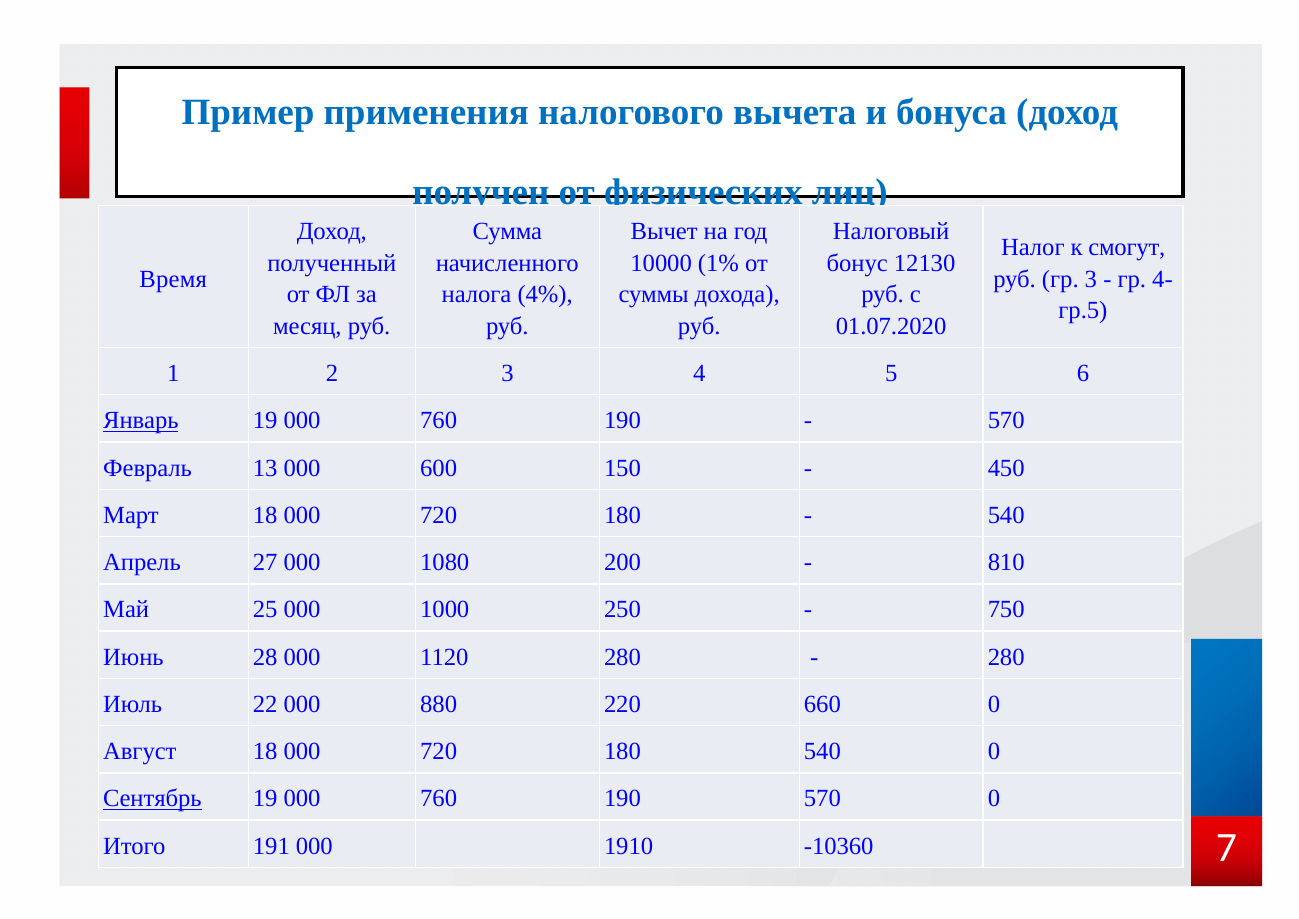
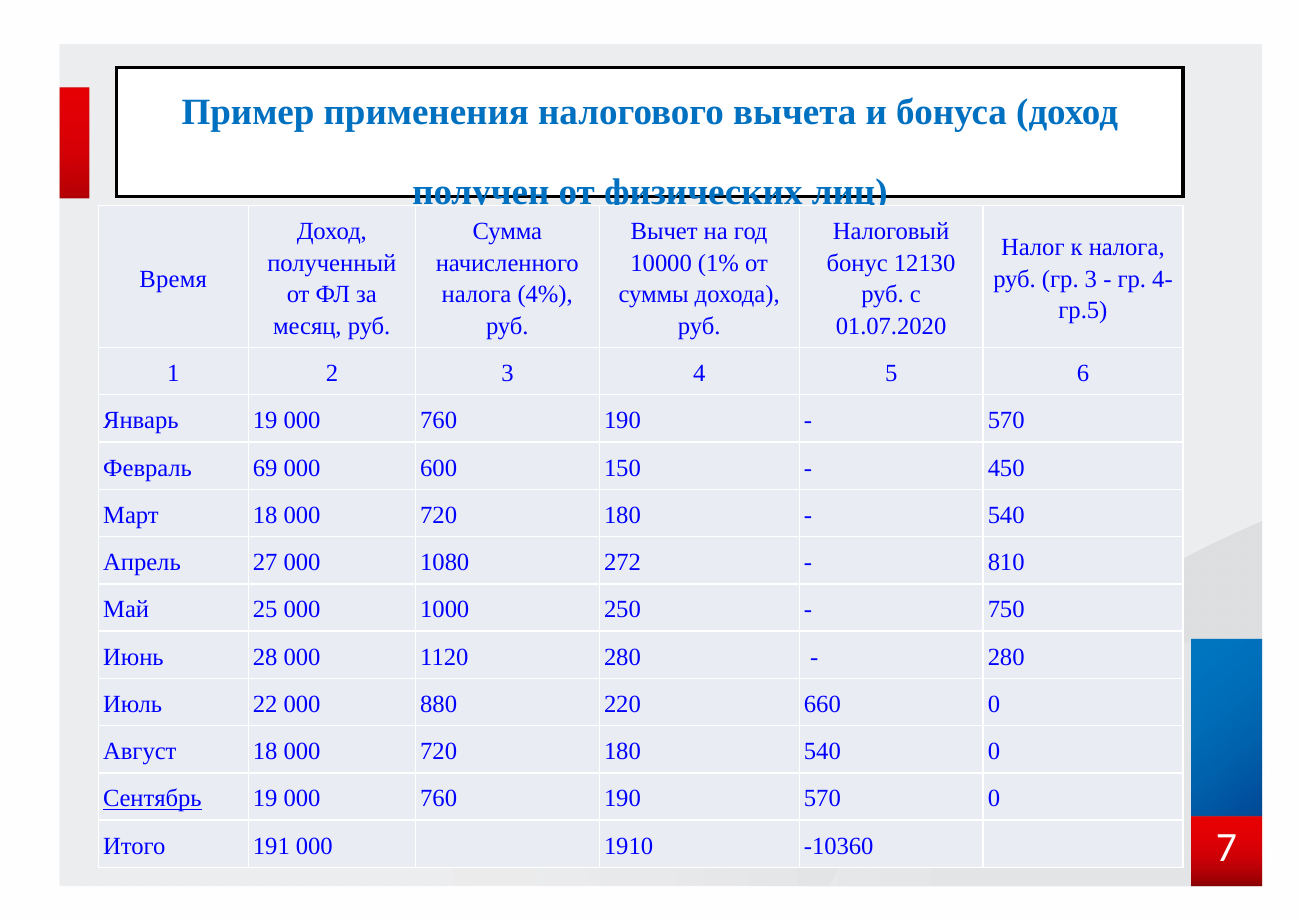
к смогут: смогут -> налога
Январь underline: present -> none
13: 13 -> 69
200: 200 -> 272
